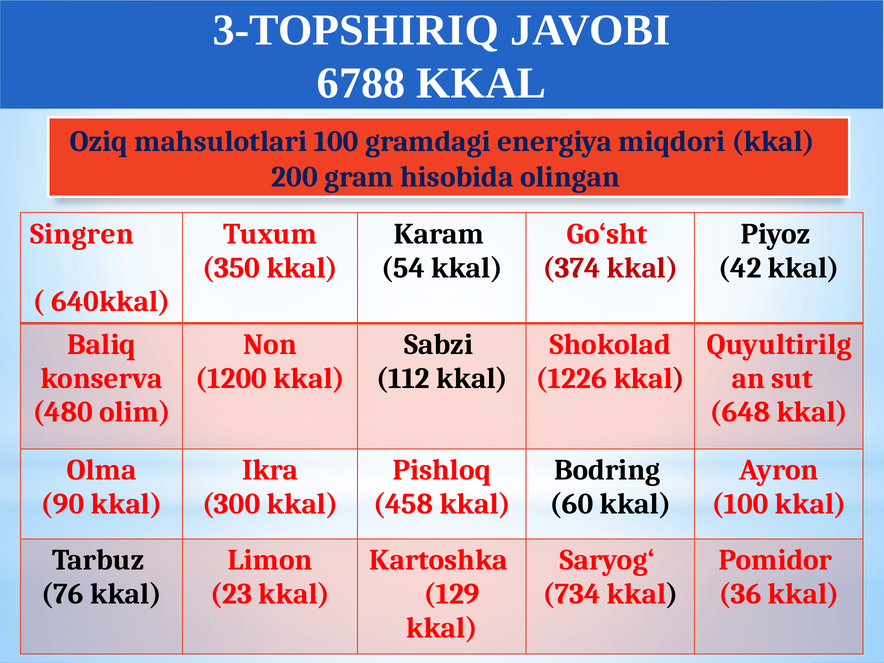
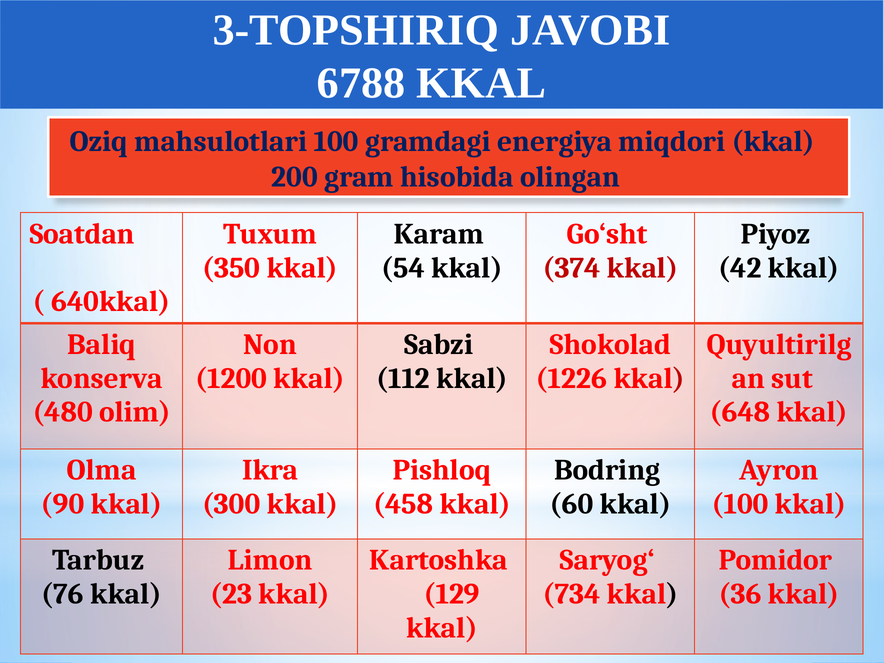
Singren: Singren -> Soatdan
